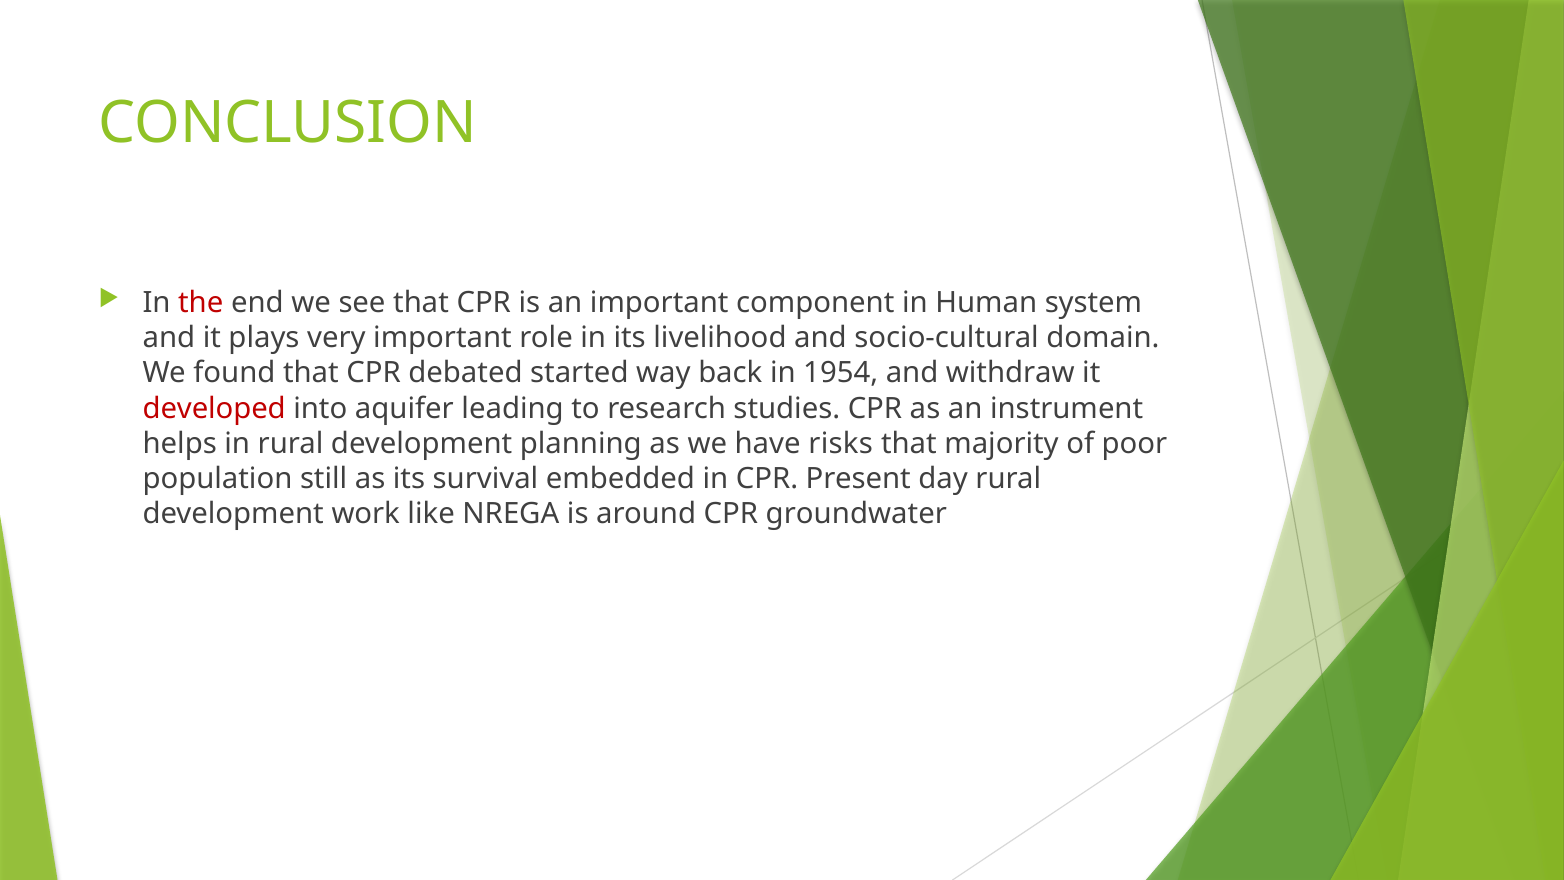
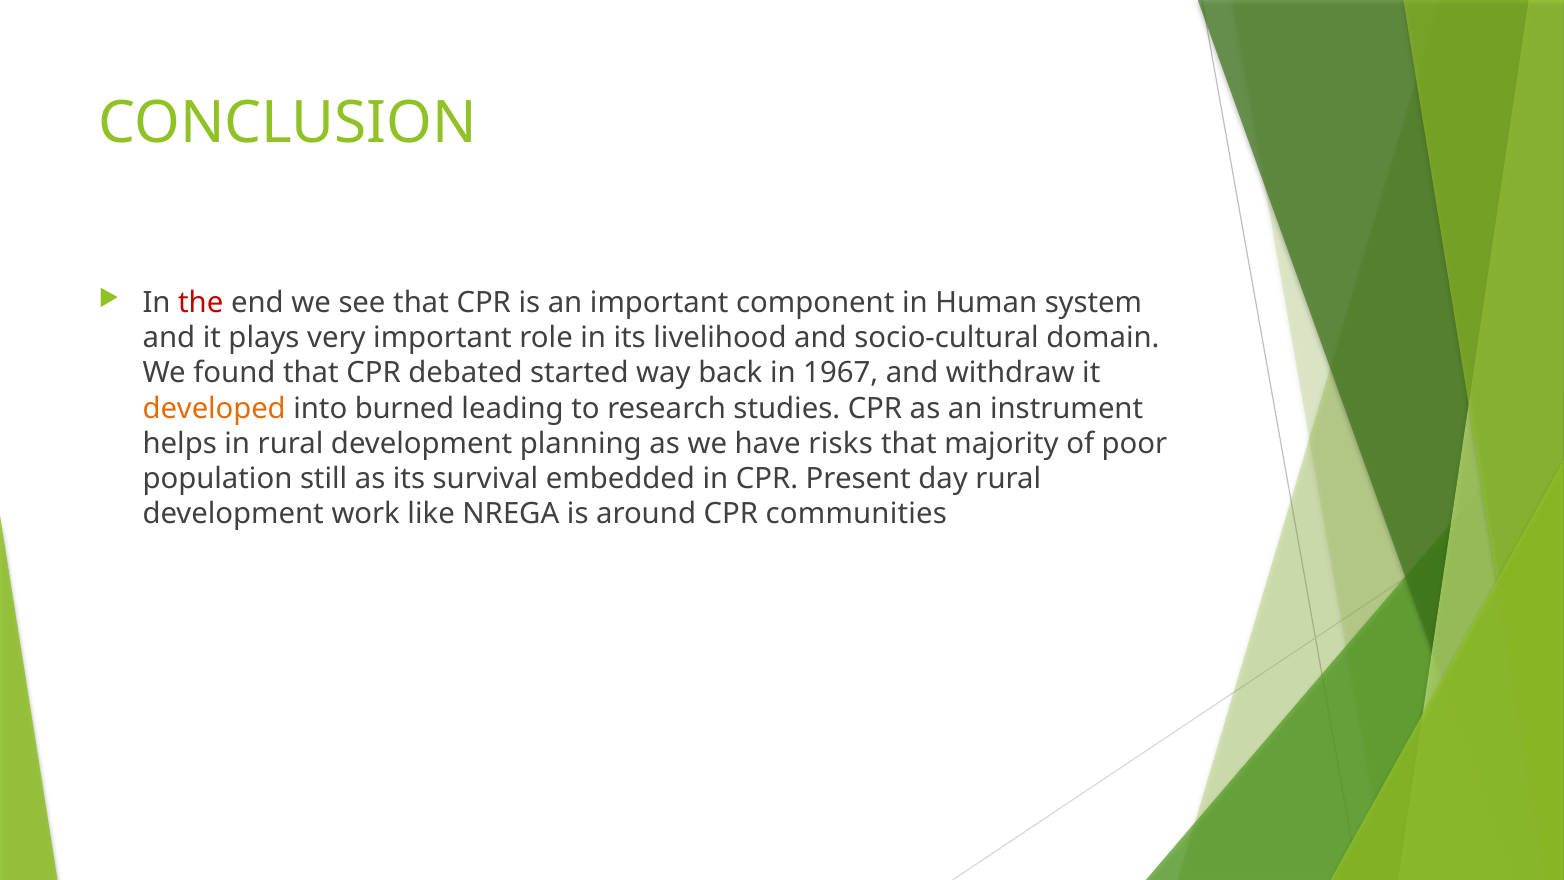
1954: 1954 -> 1967
developed colour: red -> orange
aquifer: aquifer -> burned
groundwater: groundwater -> communities
